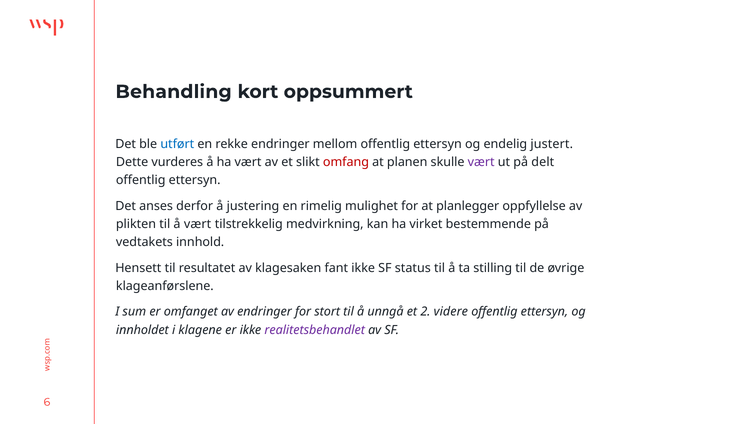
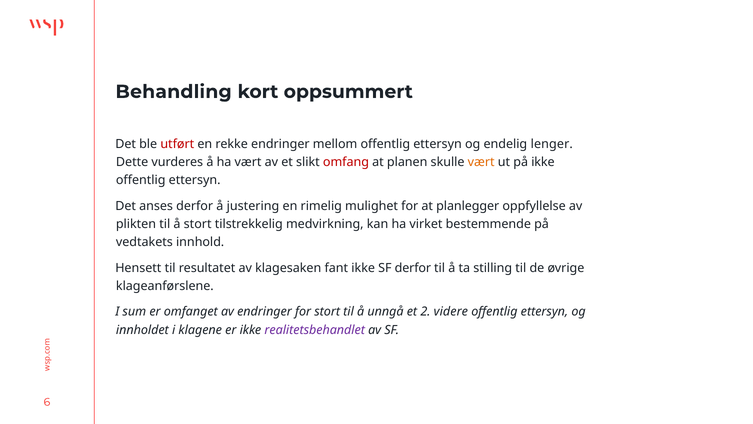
utført colour: blue -> red
justert: justert -> lenger
vært at (481, 162) colour: purple -> orange
på delt: delt -> ikke
å vært: vært -> stort
SF status: status -> derfor
